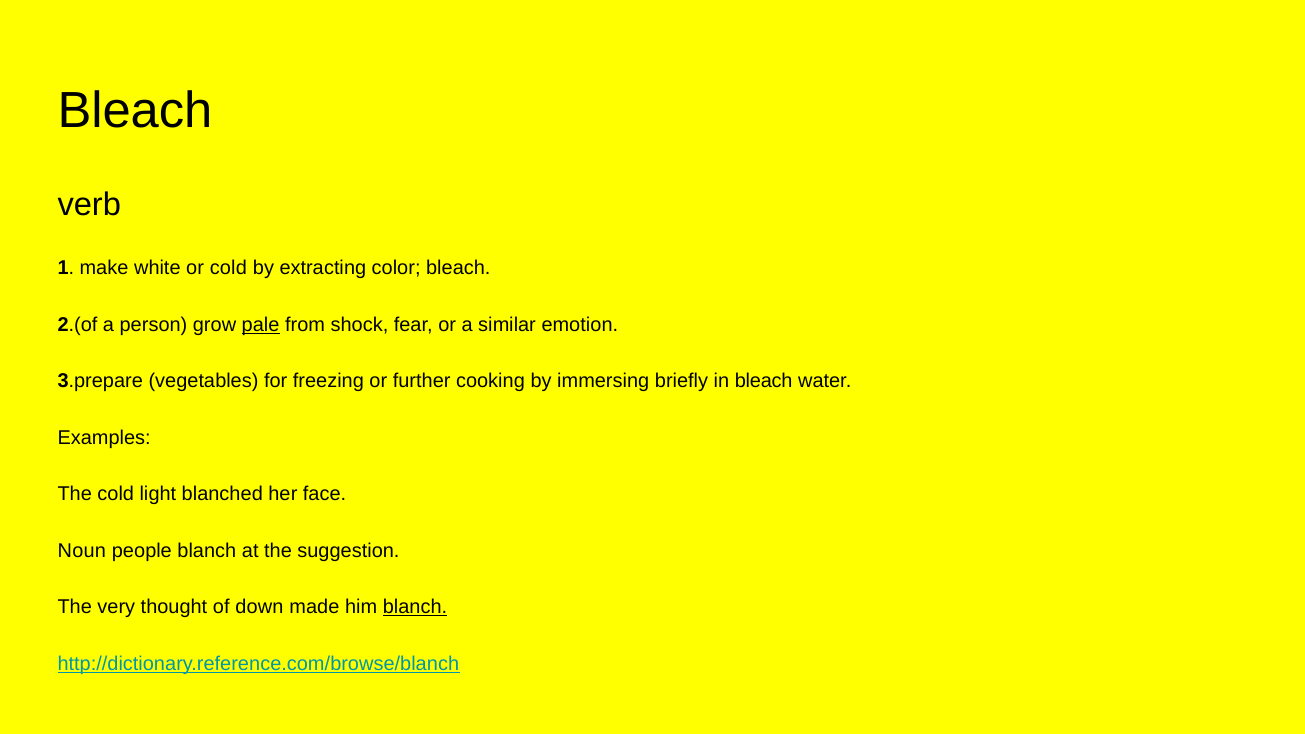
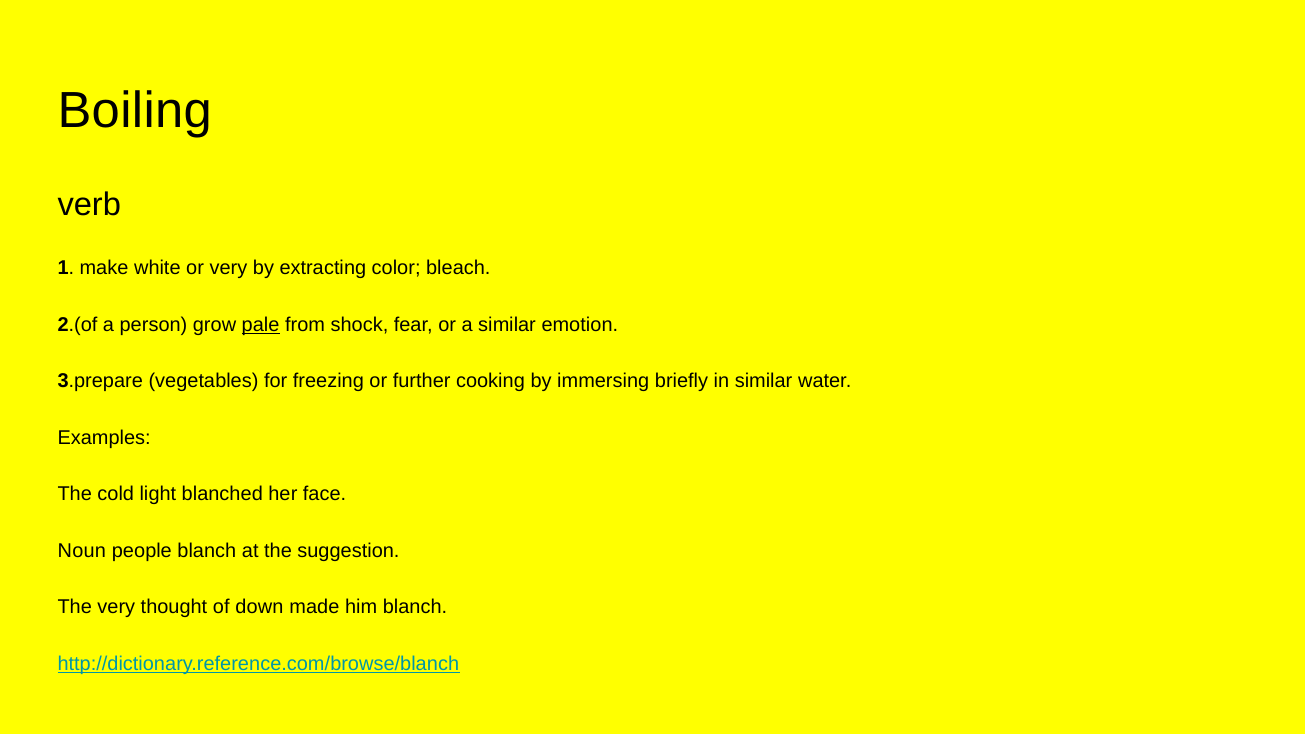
Bleach at (135, 111): Bleach -> Boiling
or cold: cold -> very
in bleach: bleach -> similar
blanch at (415, 607) underline: present -> none
